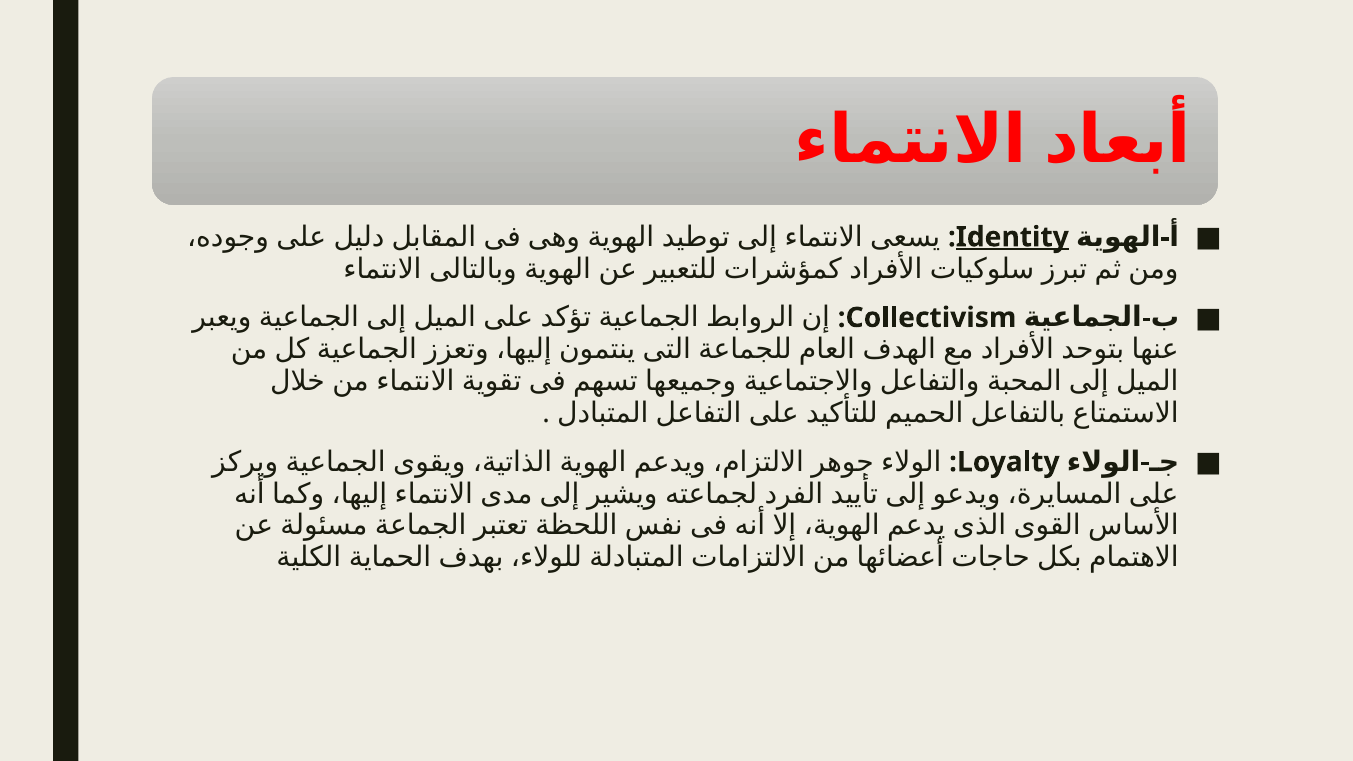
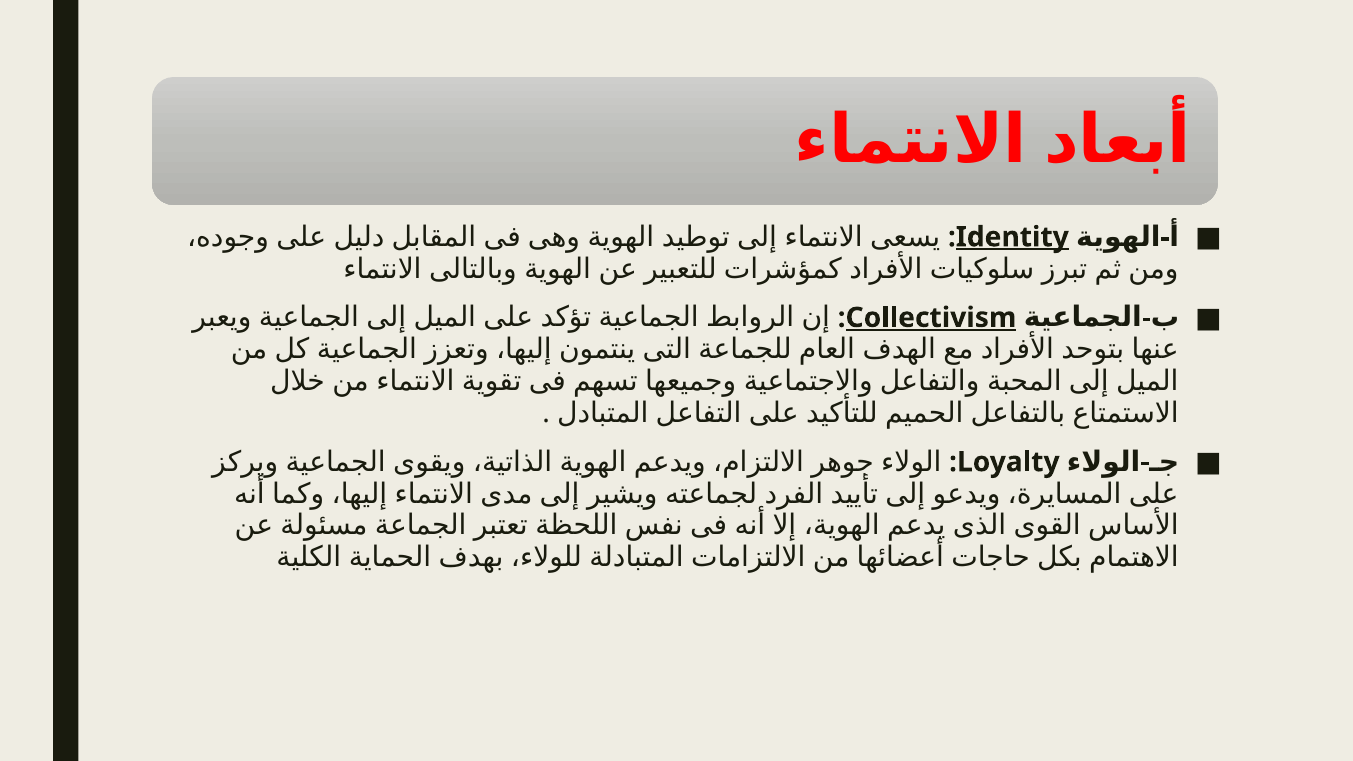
Collectivism underline: none -> present
